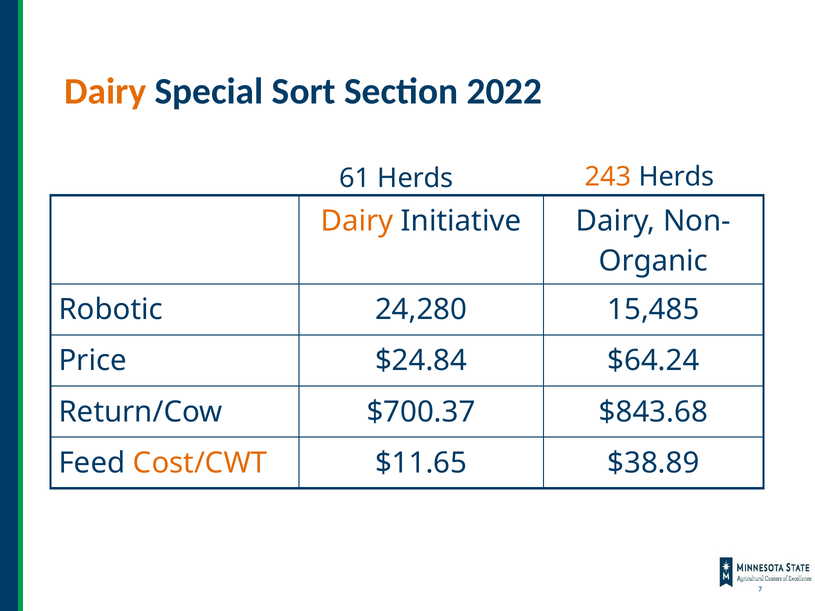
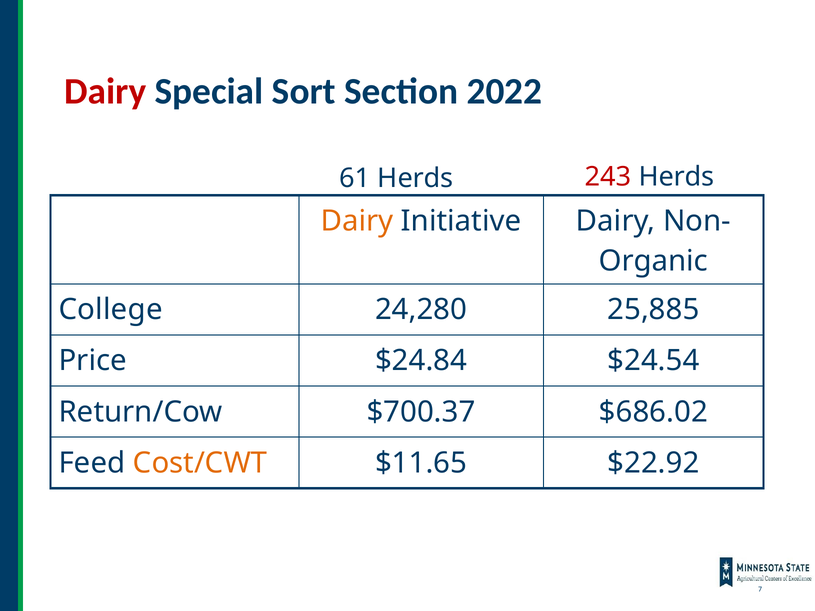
Dairy at (105, 91) colour: orange -> red
243 colour: orange -> red
Robotic: Robotic -> College
15,485: 15,485 -> 25,885
$64.24: $64.24 -> $24.54
$843.68: $843.68 -> $686.02
$38.89: $38.89 -> $22.92
